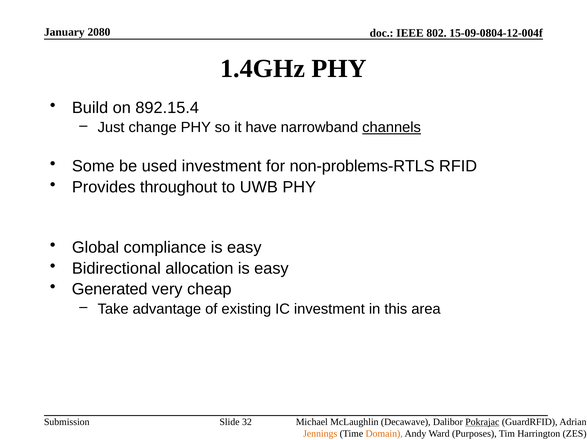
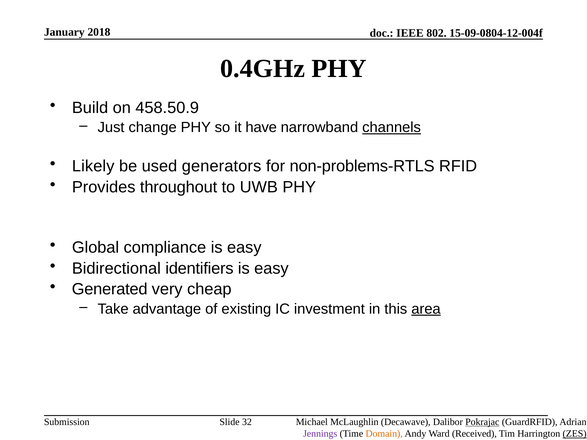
2080: 2080 -> 2018
1.4GHz: 1.4GHz -> 0.4GHz
892.15.4: 892.15.4 -> 458.50.9
Some: Some -> Likely
used investment: investment -> generators
allocation: allocation -> identifiers
area underline: none -> present
Jennings colour: orange -> purple
Purposes: Purposes -> Received
ZES underline: none -> present
